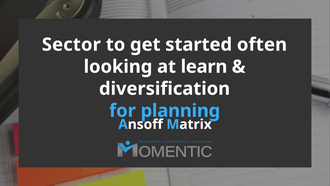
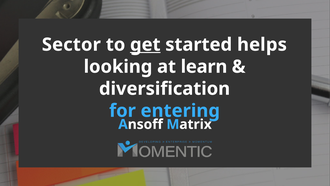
get underline: none -> present
often: often -> helps
planning: planning -> entering
